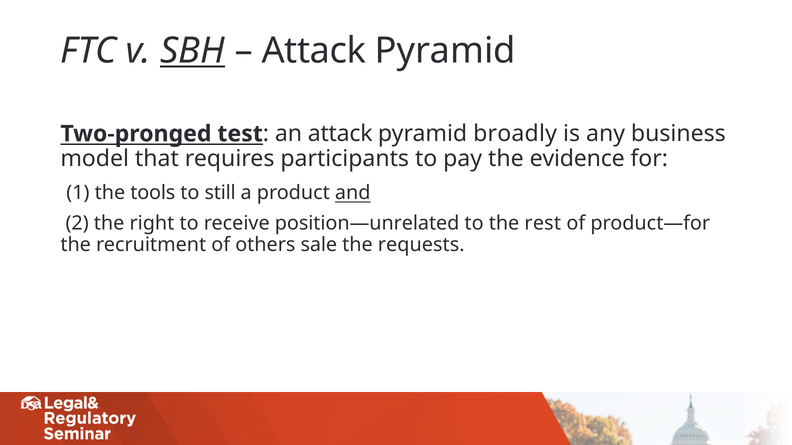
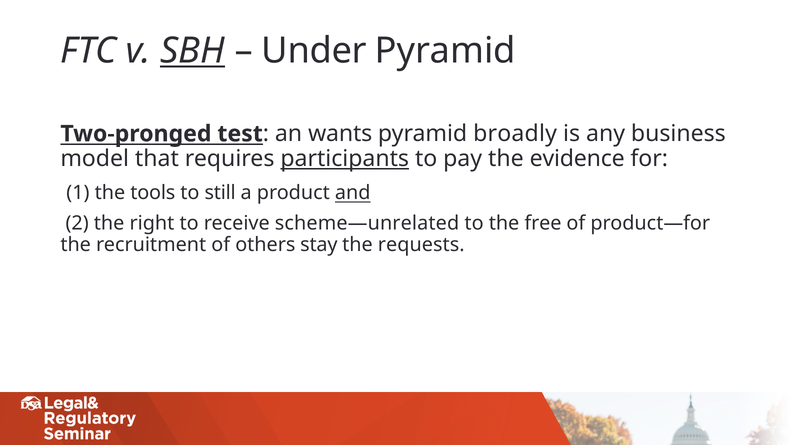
Attack at (314, 51): Attack -> Under
an attack: attack -> wants
participants underline: none -> present
position—unrelated: position—unrelated -> scheme—unrelated
rest: rest -> free
sale: sale -> stay
